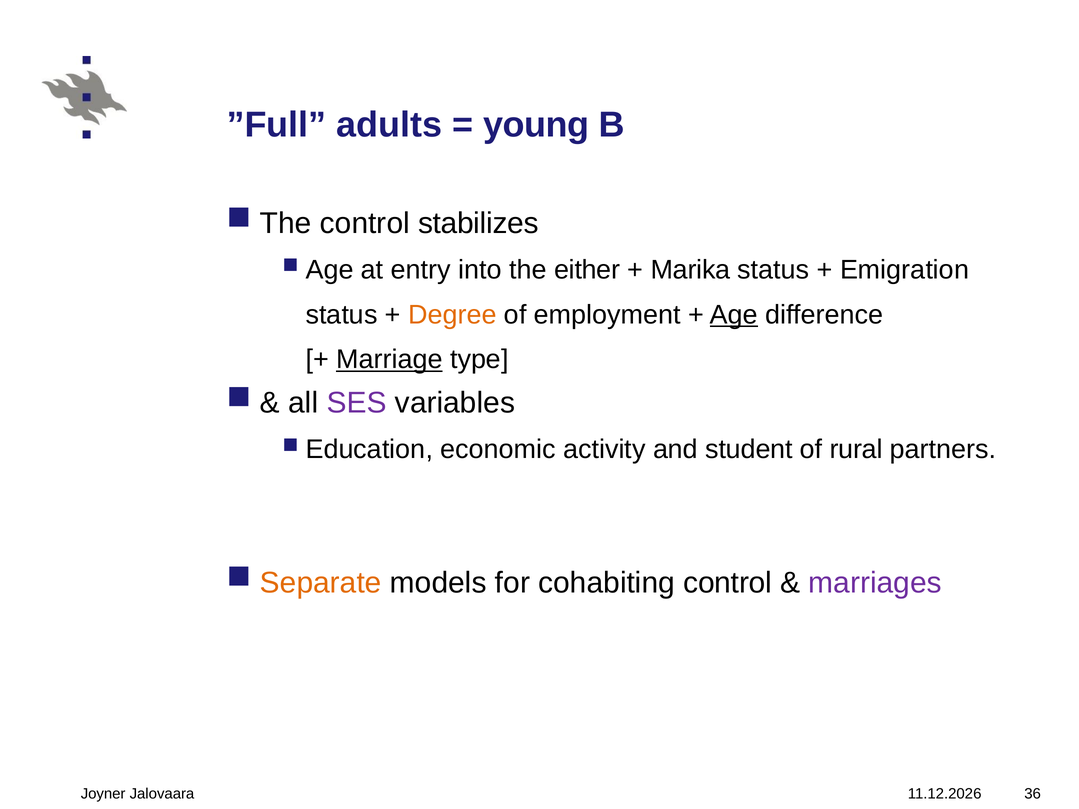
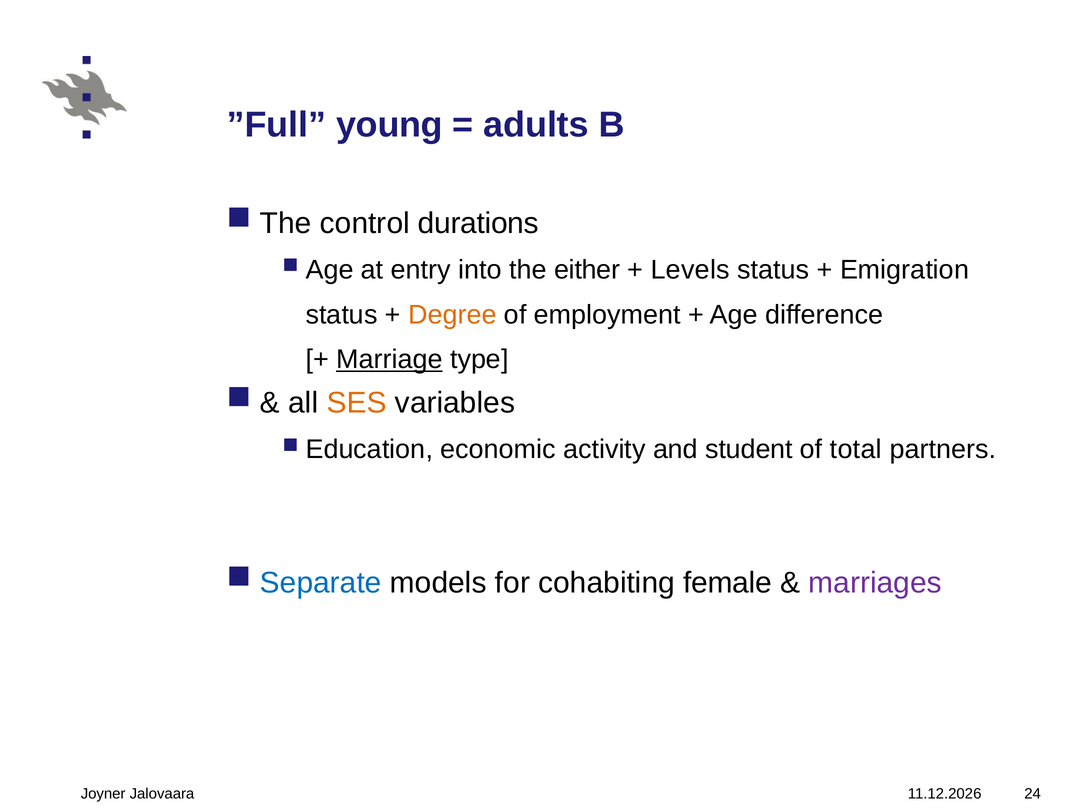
adults: adults -> young
young: young -> adults
stabilizes: stabilizes -> durations
Marika: Marika -> Levels
Age at (734, 315) underline: present -> none
SES colour: purple -> orange
rural: rural -> total
Separate colour: orange -> blue
cohabiting control: control -> female
36: 36 -> 24
